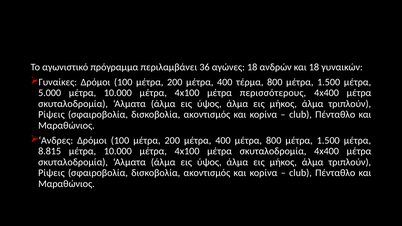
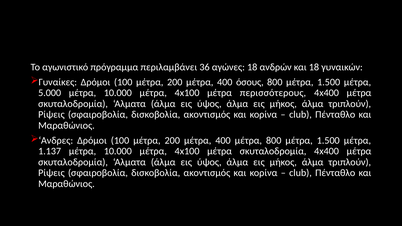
τέρμα: τέρμα -> όσους
8.815: 8.815 -> 1.137
